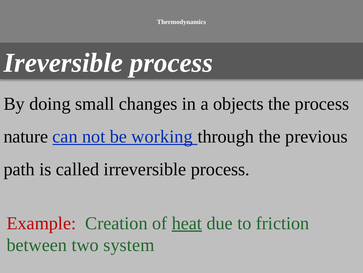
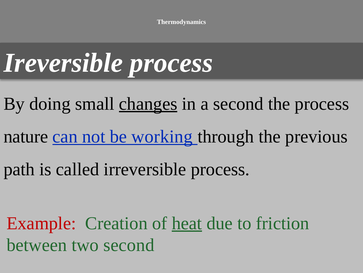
changes underline: none -> present
a objects: objects -> second
two system: system -> second
